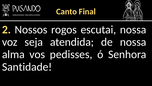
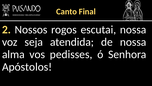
Santidade: Santidade -> Apóstolos
